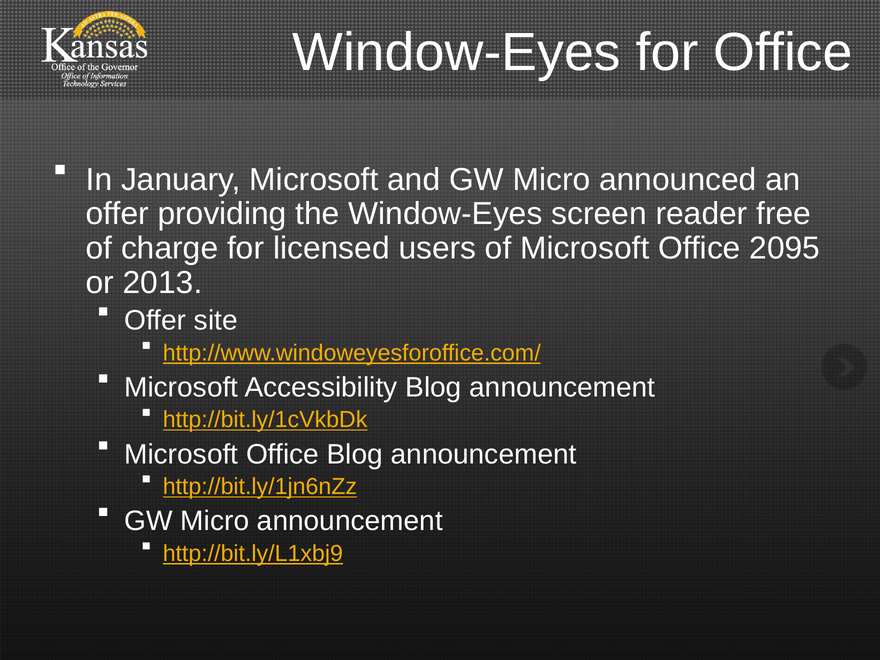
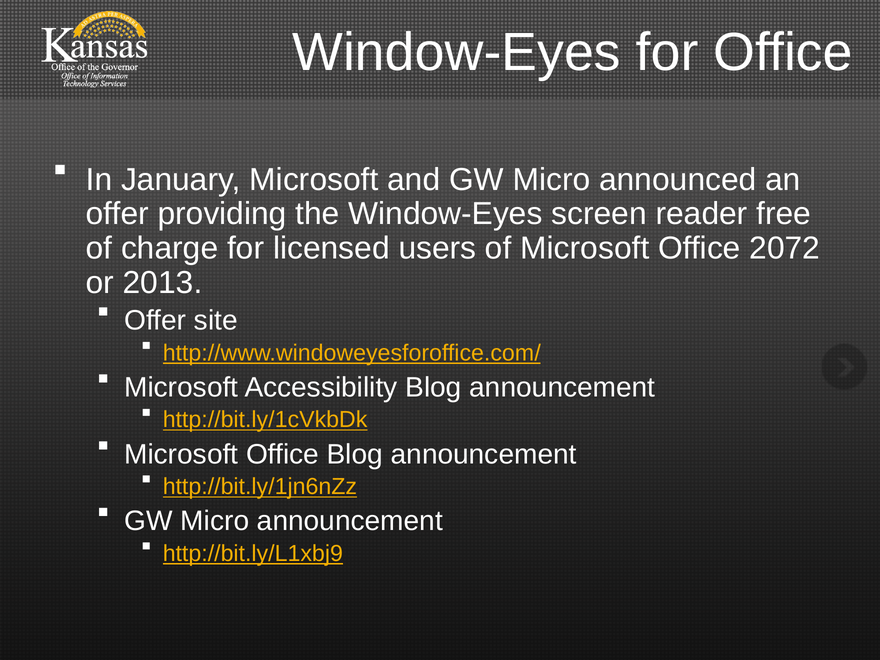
2095: 2095 -> 2072
